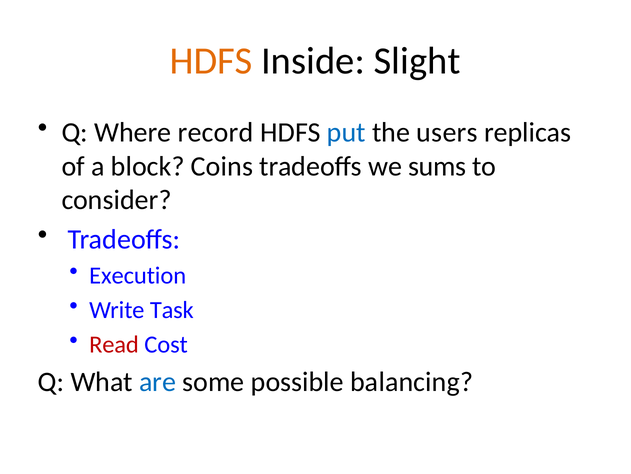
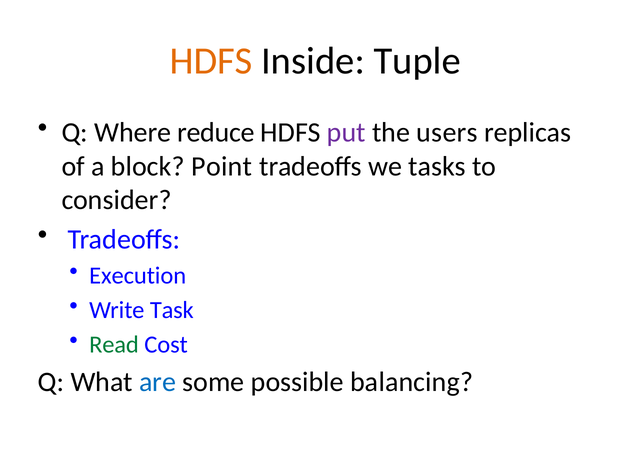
Slight: Slight -> Tuple
record: record -> reduce
put colour: blue -> purple
Coins: Coins -> Point
sums: sums -> tasks
Read colour: red -> green
